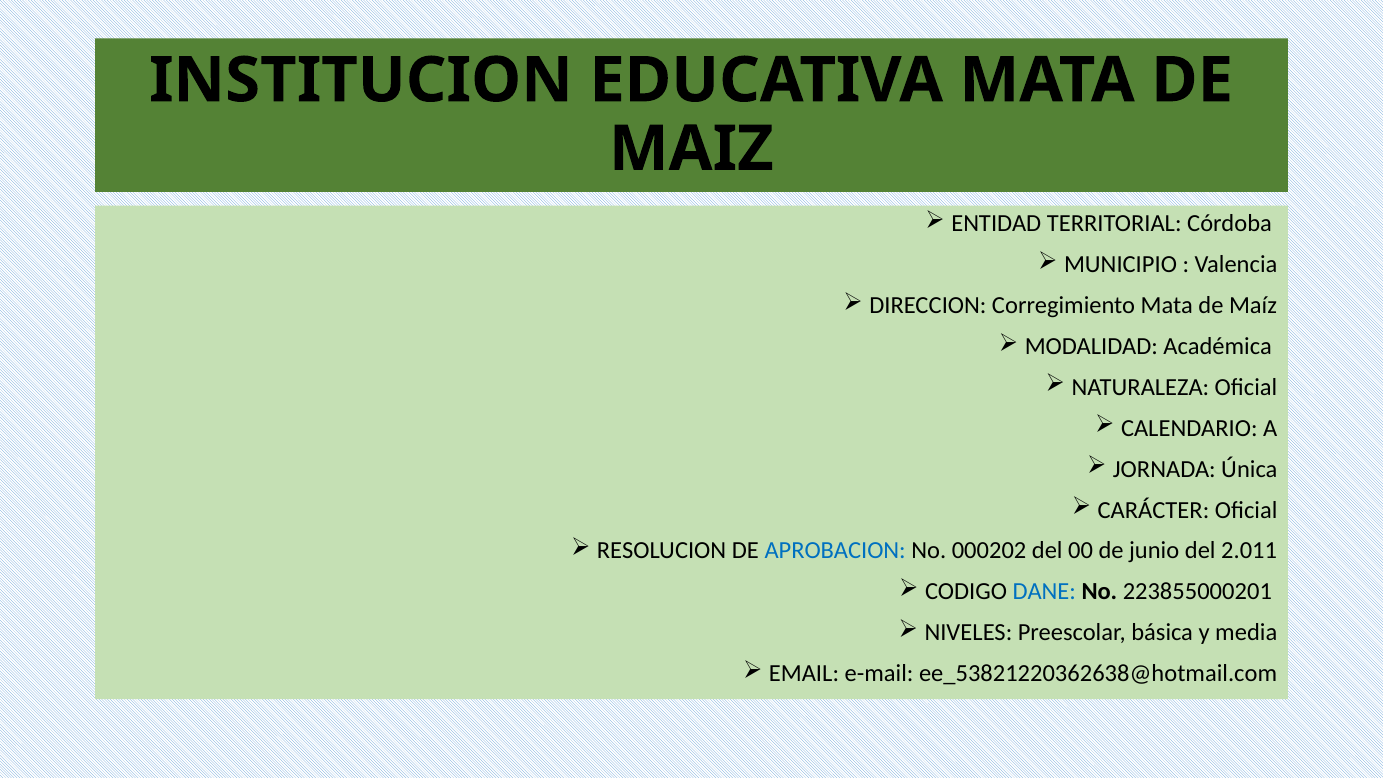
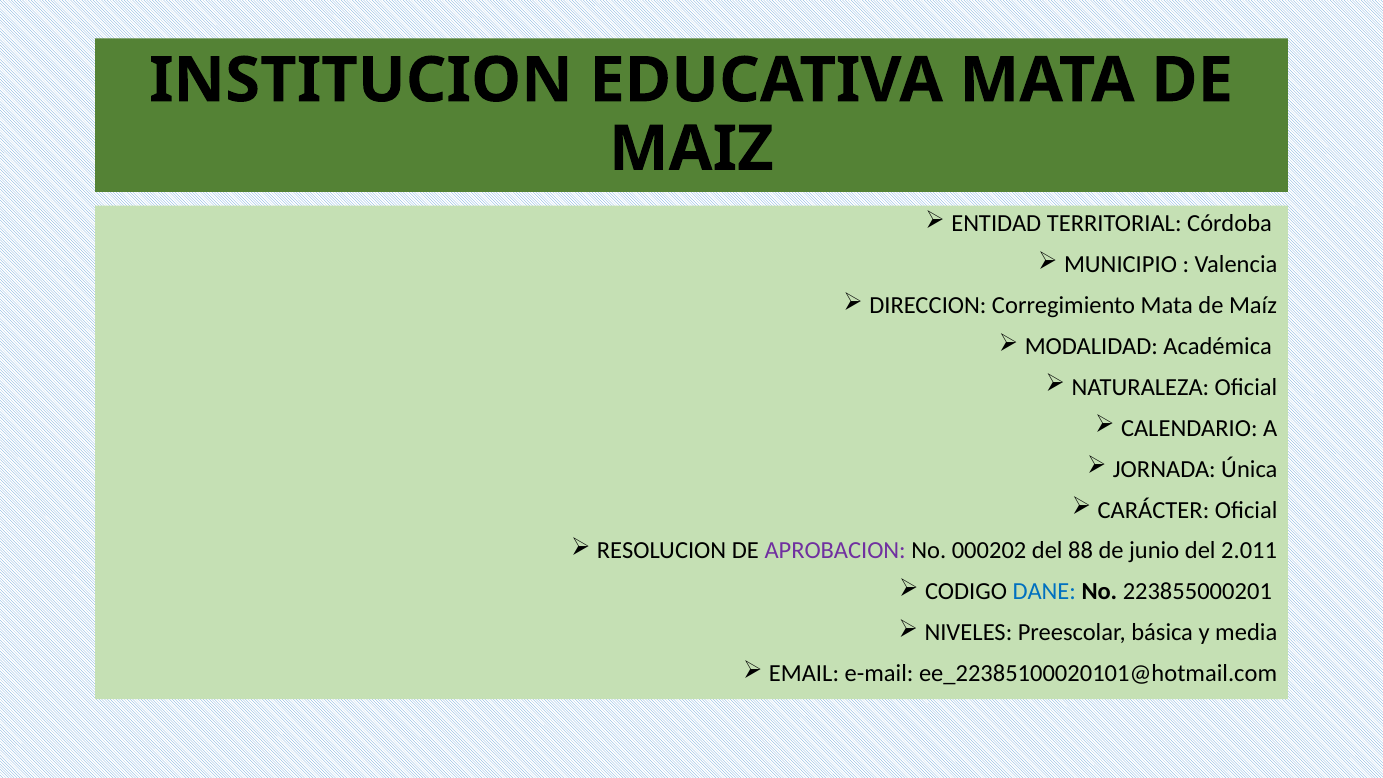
APROBACION colour: blue -> purple
00: 00 -> 88
ee_53821220362638@hotmail.com: ee_53821220362638@hotmail.com -> ee_22385100020101@hotmail.com
